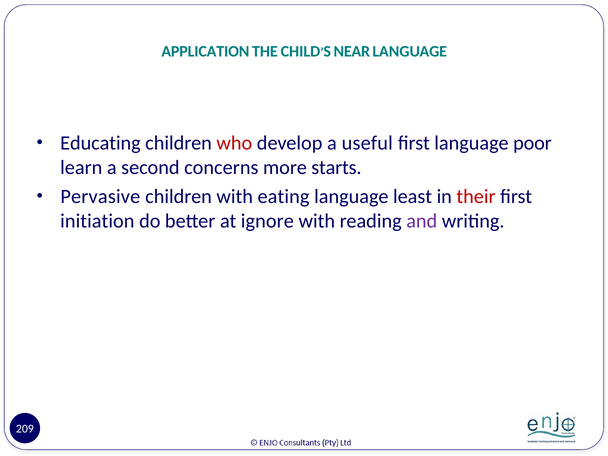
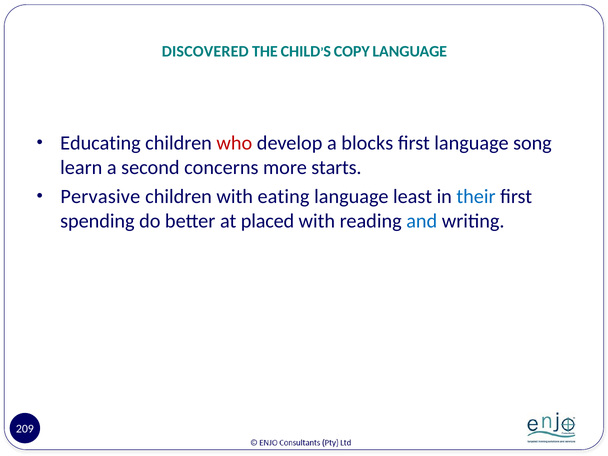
APPLICATION: APPLICATION -> DISCOVERED
NEAR: NEAR -> COPY
useful: useful -> blocks
poor: poor -> song
their colour: red -> blue
initiation: initiation -> spending
ignore: ignore -> placed
and colour: purple -> blue
